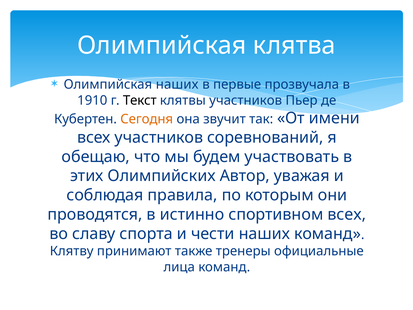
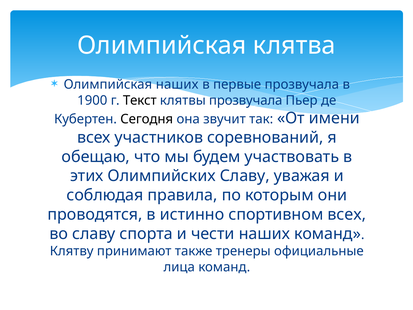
1910: 1910 -> 1900
клятвы участников: участников -> прозвучала
Сегодня colour: orange -> black
Олимпийских Автор: Автор -> Славу
